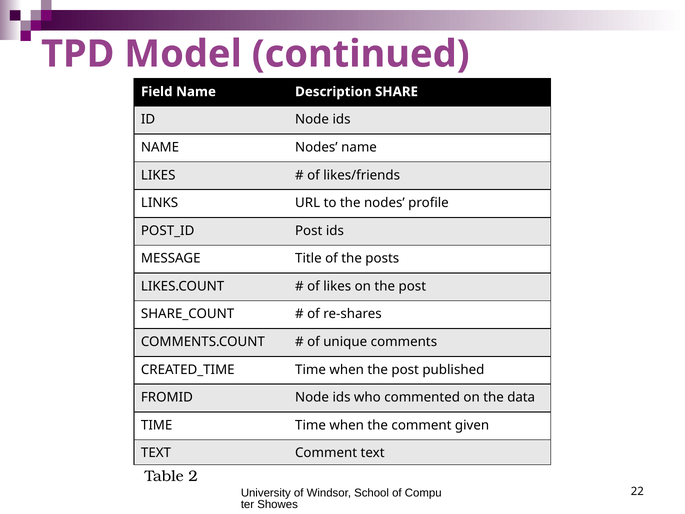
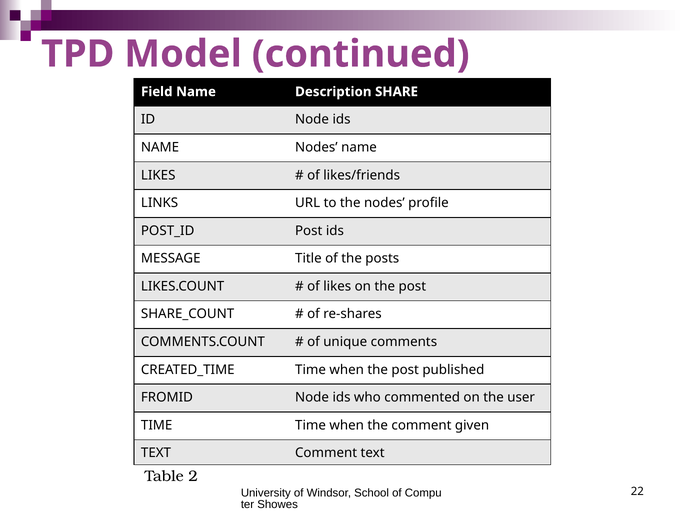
data: data -> user
